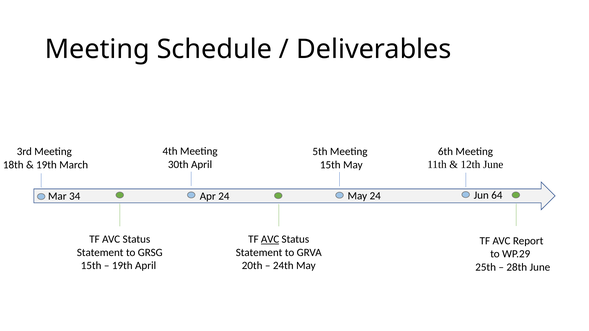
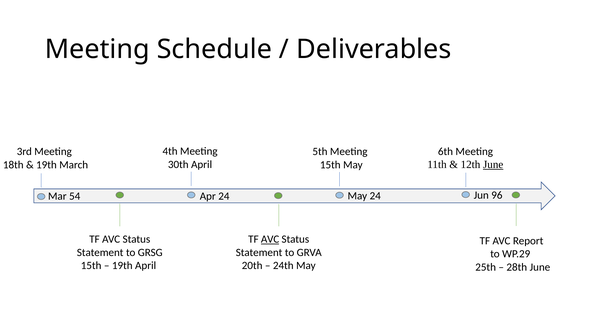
June at (493, 165) underline: none -> present
64: 64 -> 96
34: 34 -> 54
